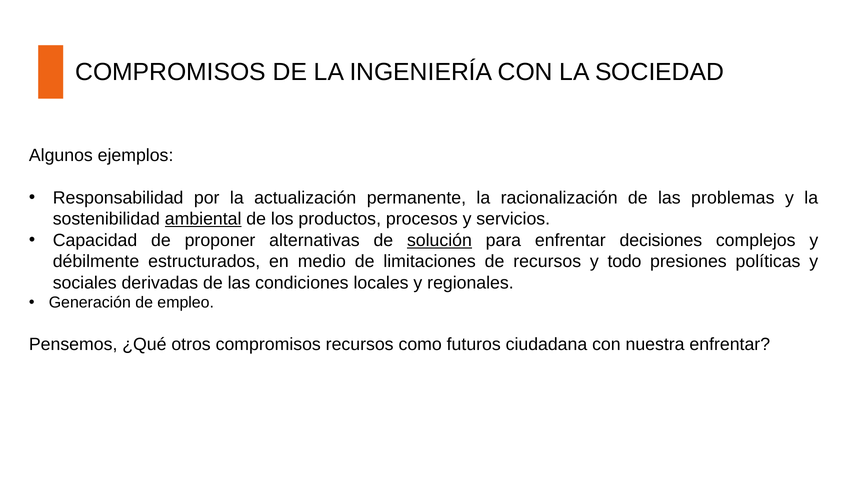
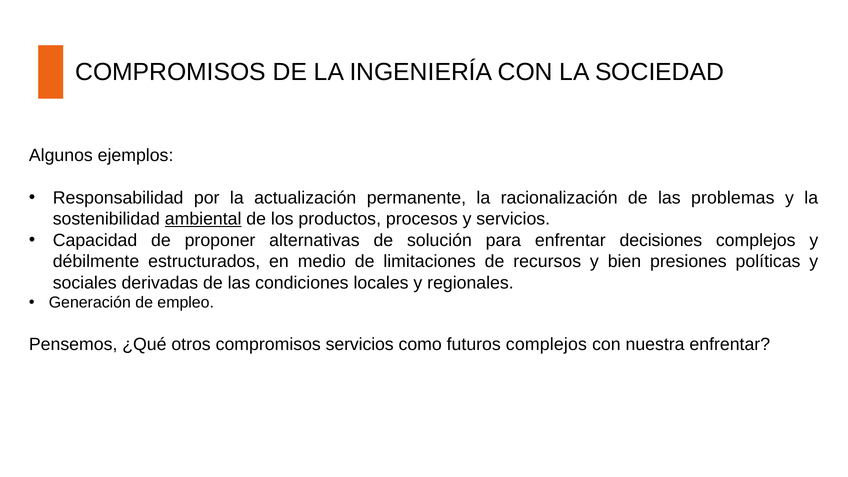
solución underline: present -> none
todo: todo -> bien
compromisos recursos: recursos -> servicios
futuros ciudadana: ciudadana -> complejos
